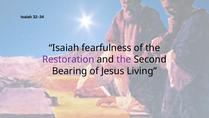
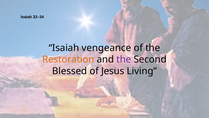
fearfulness: fearfulness -> vengeance
Restoration colour: purple -> orange
Bearing: Bearing -> Blessed
